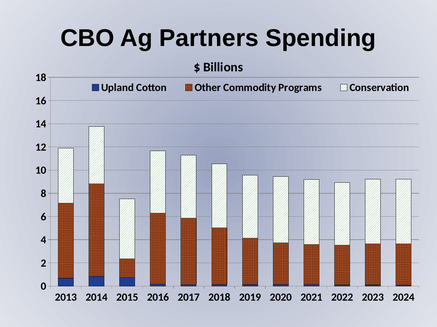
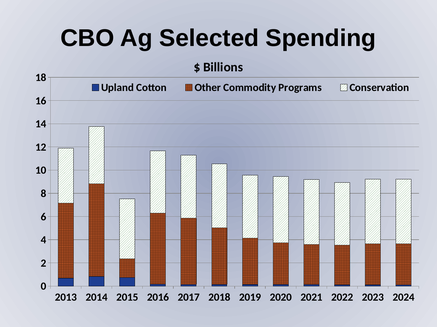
Partners: Partners -> Selected
